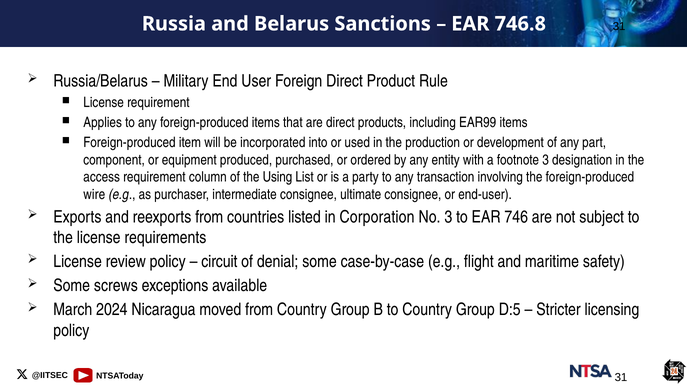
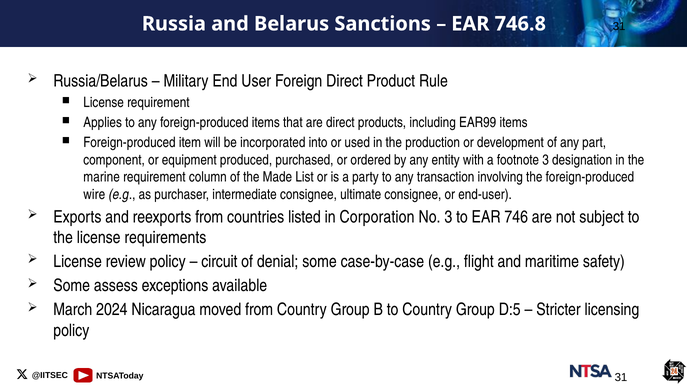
access: access -> marine
Using: Using -> Made
screws: screws -> assess
